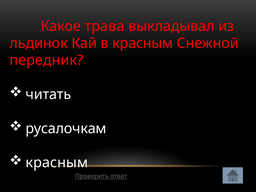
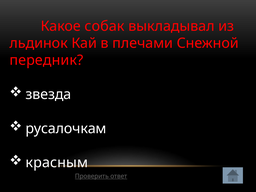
трава: трава -> собак
в красным: красным -> плечами
читать: читать -> звезда
